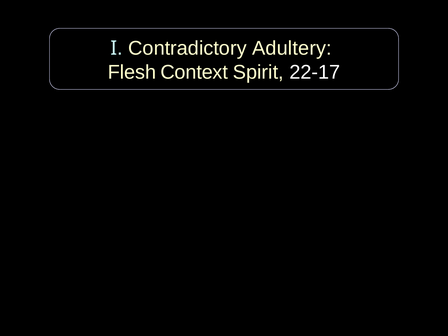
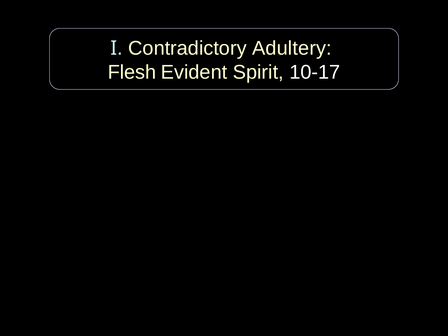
Context: Context -> Evident
22-17: 22-17 -> 10-17
